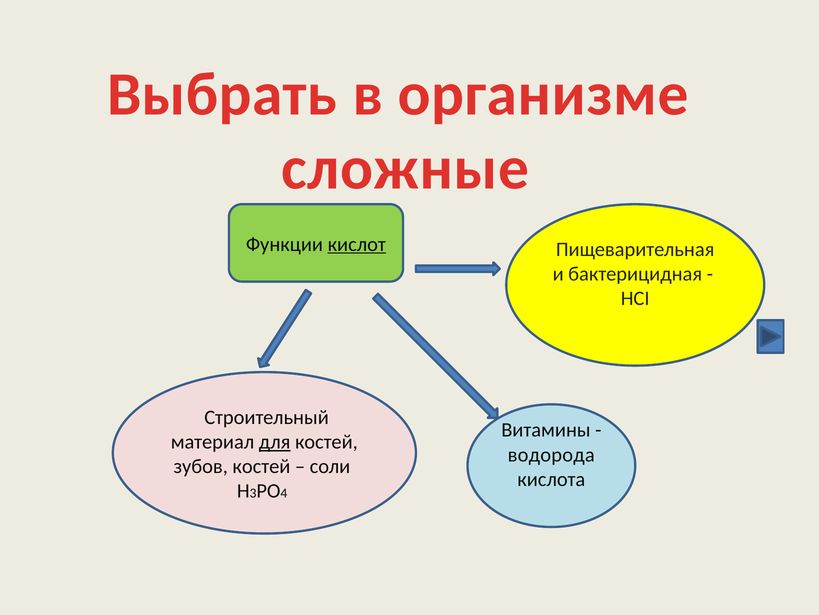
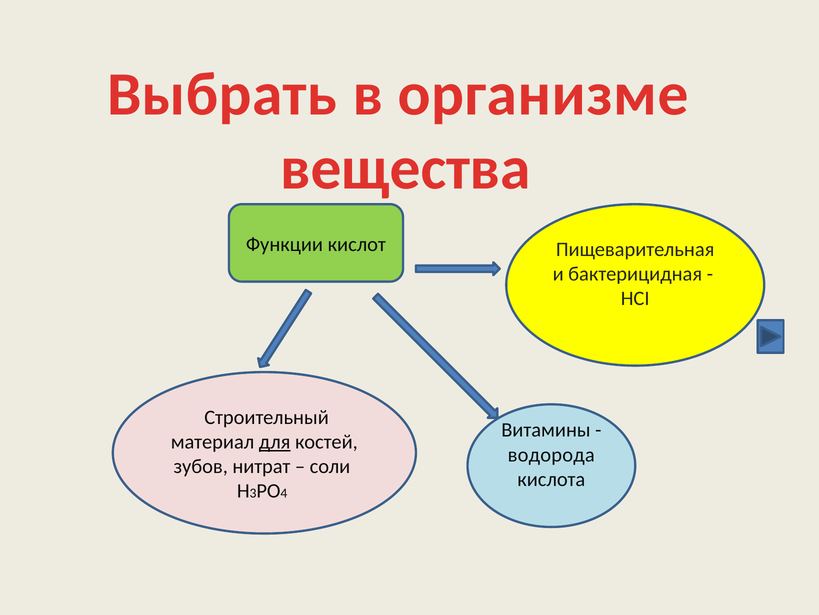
сложные: сложные -> вещества
кислот underline: present -> none
зубов костей: костей -> нитрат
